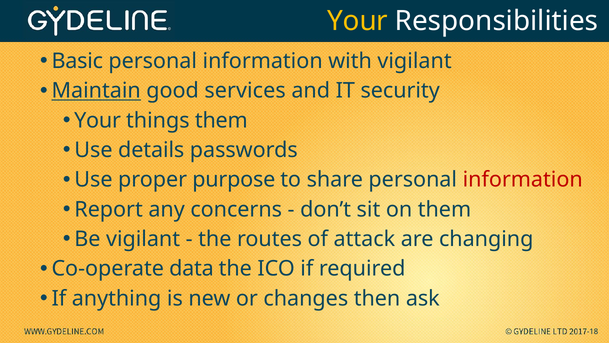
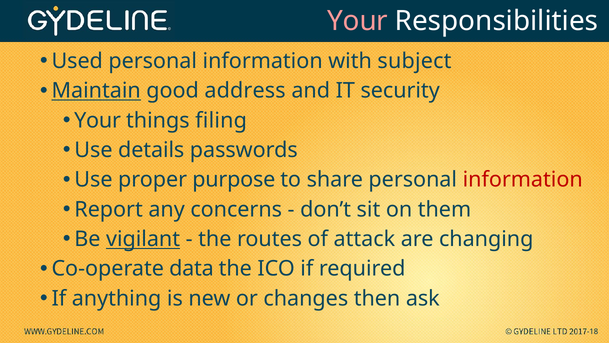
Your at (358, 21) colour: yellow -> pink
Basic: Basic -> Used
with vigilant: vigilant -> subject
services: services -> address
things them: them -> filing
vigilant at (143, 239) underline: none -> present
